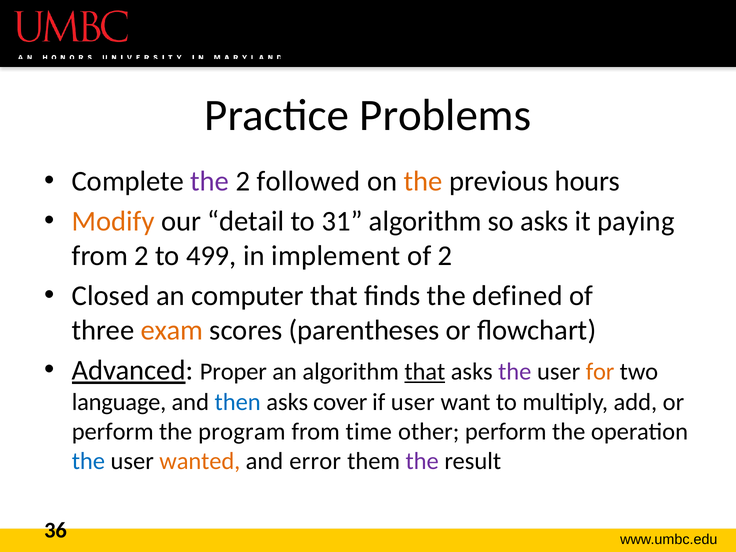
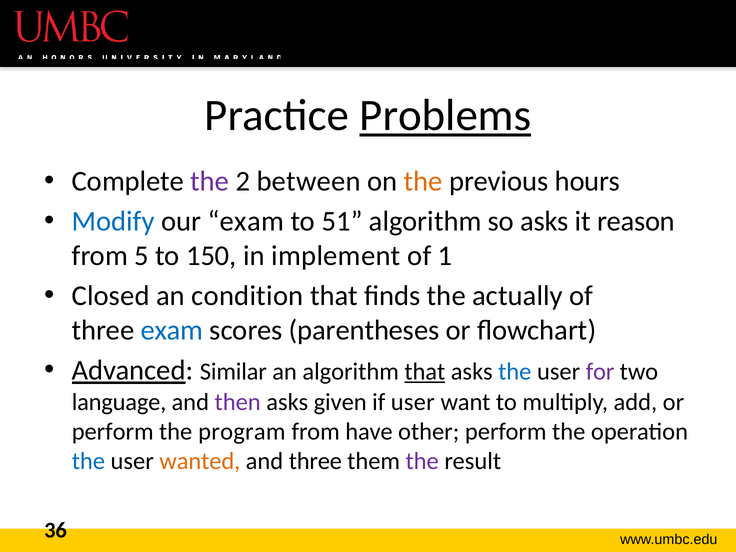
Problems underline: none -> present
followed: followed -> between
Modify colour: orange -> blue
our detail: detail -> exam
31: 31 -> 51
paying: paying -> reason
from 2: 2 -> 5
499: 499 -> 150
of 2: 2 -> 1
computer: computer -> condition
defined: defined -> actually
exam at (172, 330) colour: orange -> blue
Proper: Proper -> Similar
the at (515, 372) colour: purple -> blue
for colour: orange -> purple
then colour: blue -> purple
cover: cover -> given
time: time -> have
and error: error -> three
